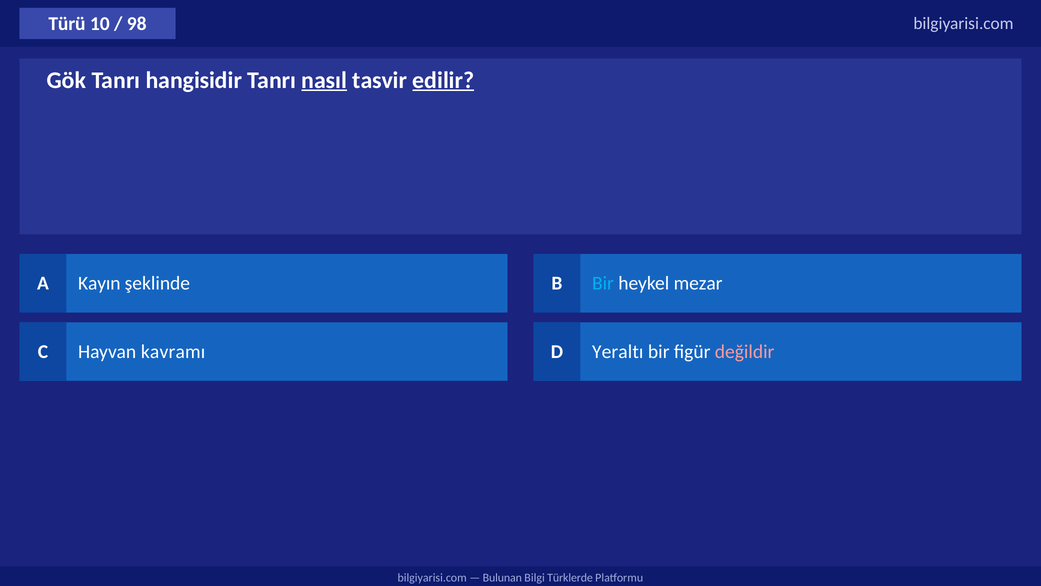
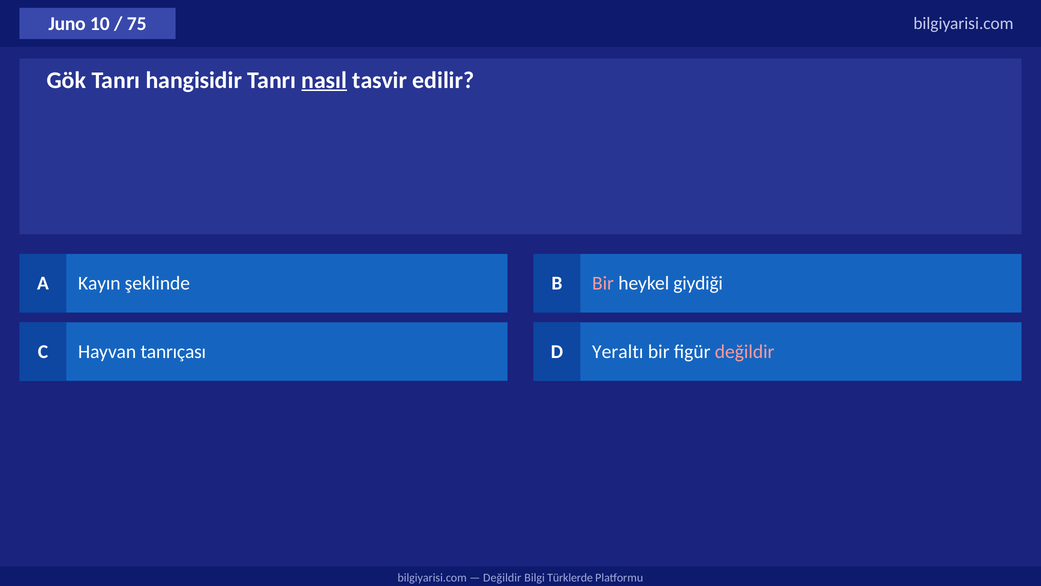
Türü: Türü -> Juno
98: 98 -> 75
edilir underline: present -> none
Bir at (603, 283) colour: light blue -> pink
mezar: mezar -> giydiği
kavramı: kavramı -> tanrıçası
Bulunan at (502, 577): Bulunan -> Değildir
